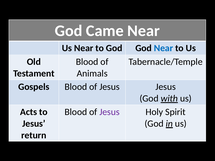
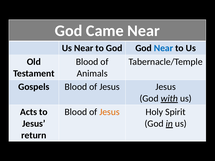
Jesus at (110, 112) colour: purple -> orange
